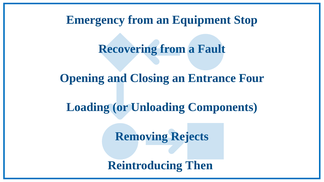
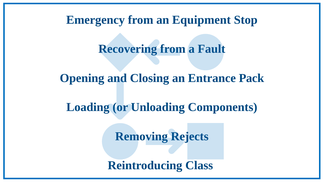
Four: Four -> Pack
Then: Then -> Class
